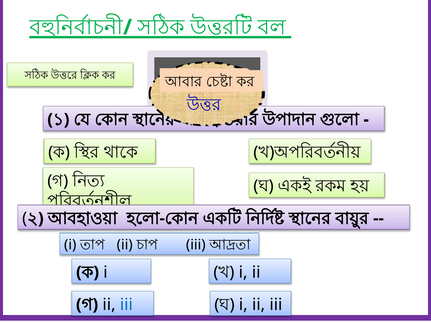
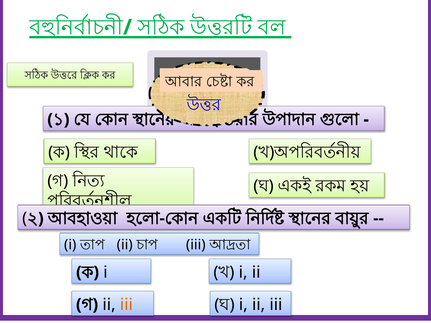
iii at (126, 305) colour: blue -> orange
